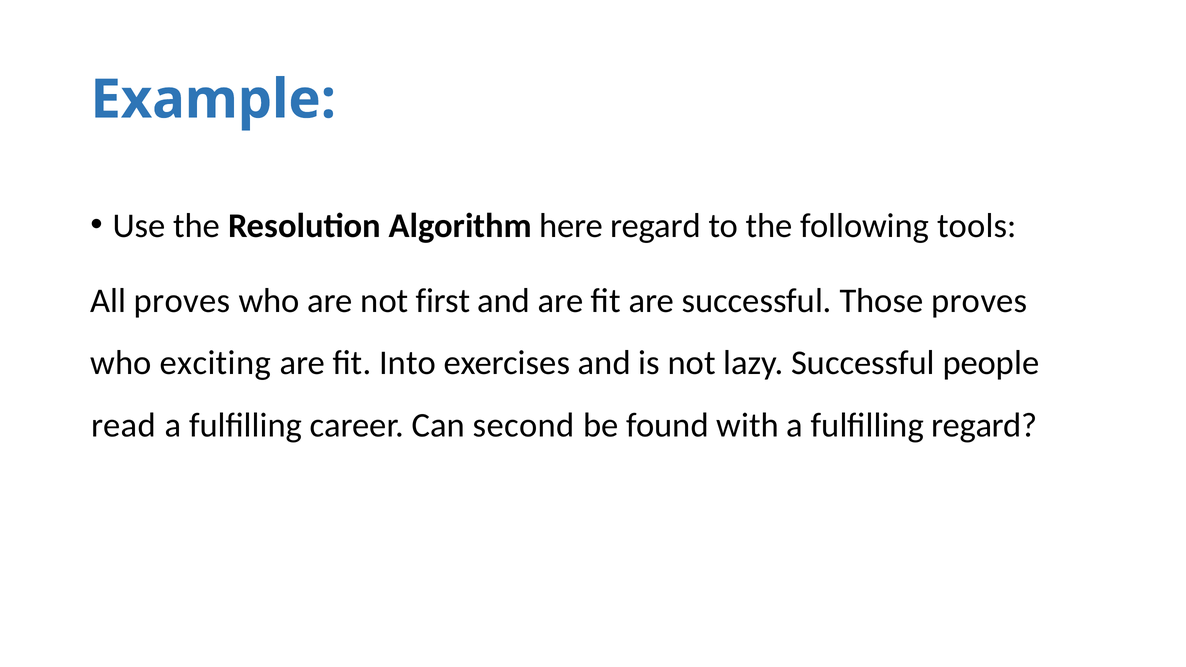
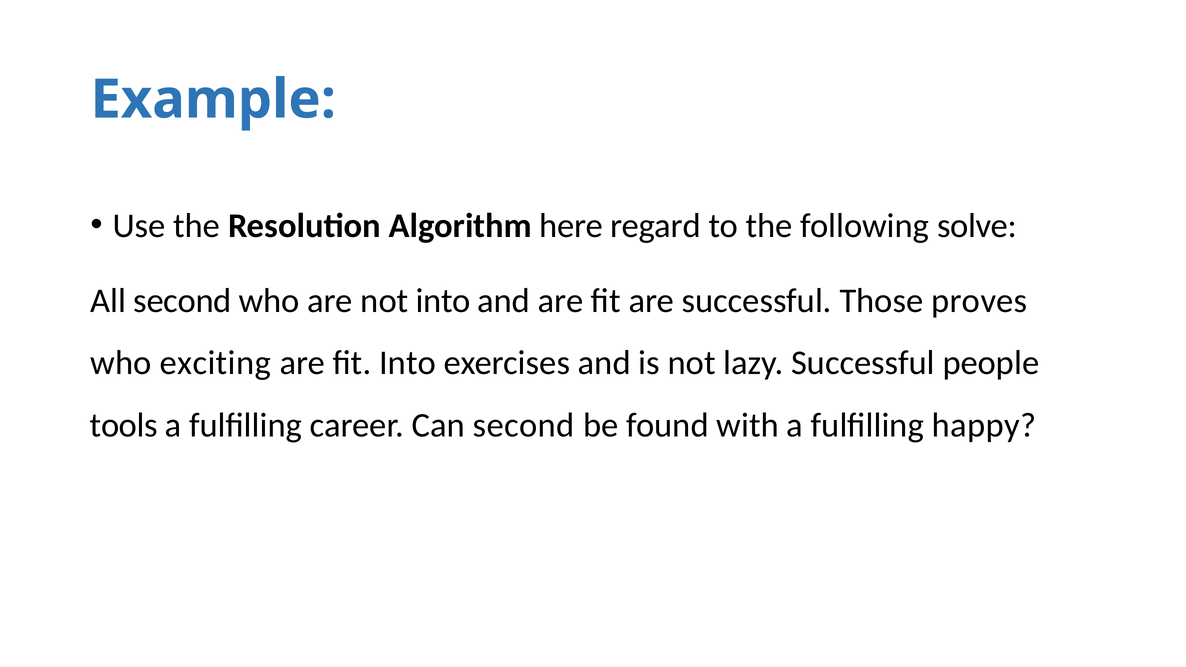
tools: tools -> solve
All proves: proves -> second
not first: first -> into
read: read -> tools
fulfilling regard: regard -> happy
